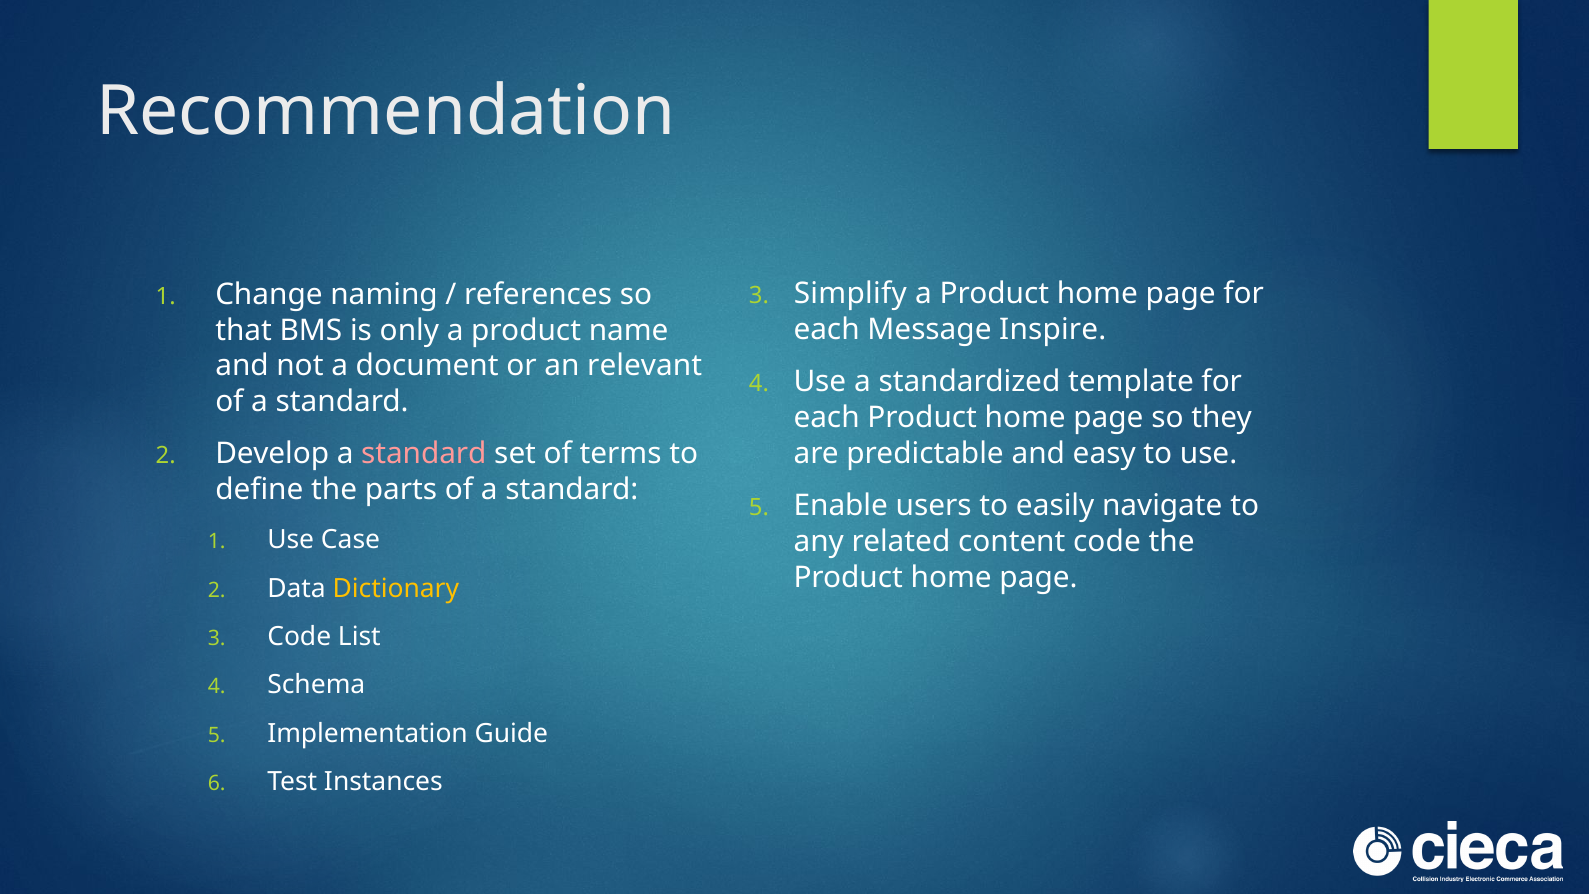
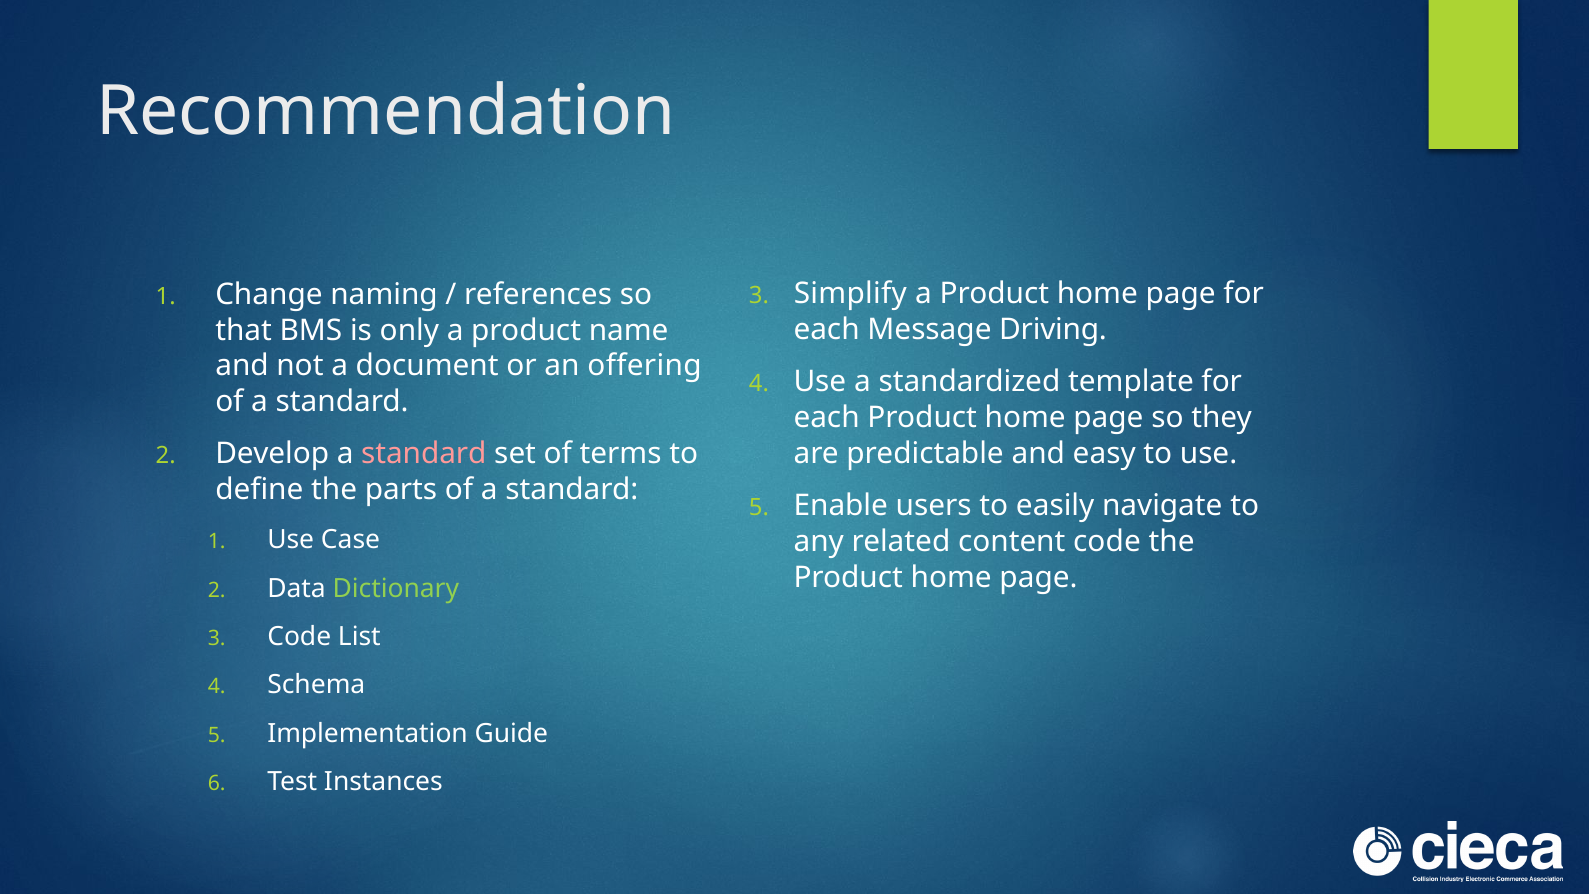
Inspire: Inspire -> Driving
relevant: relevant -> offering
Dictionary colour: yellow -> light green
